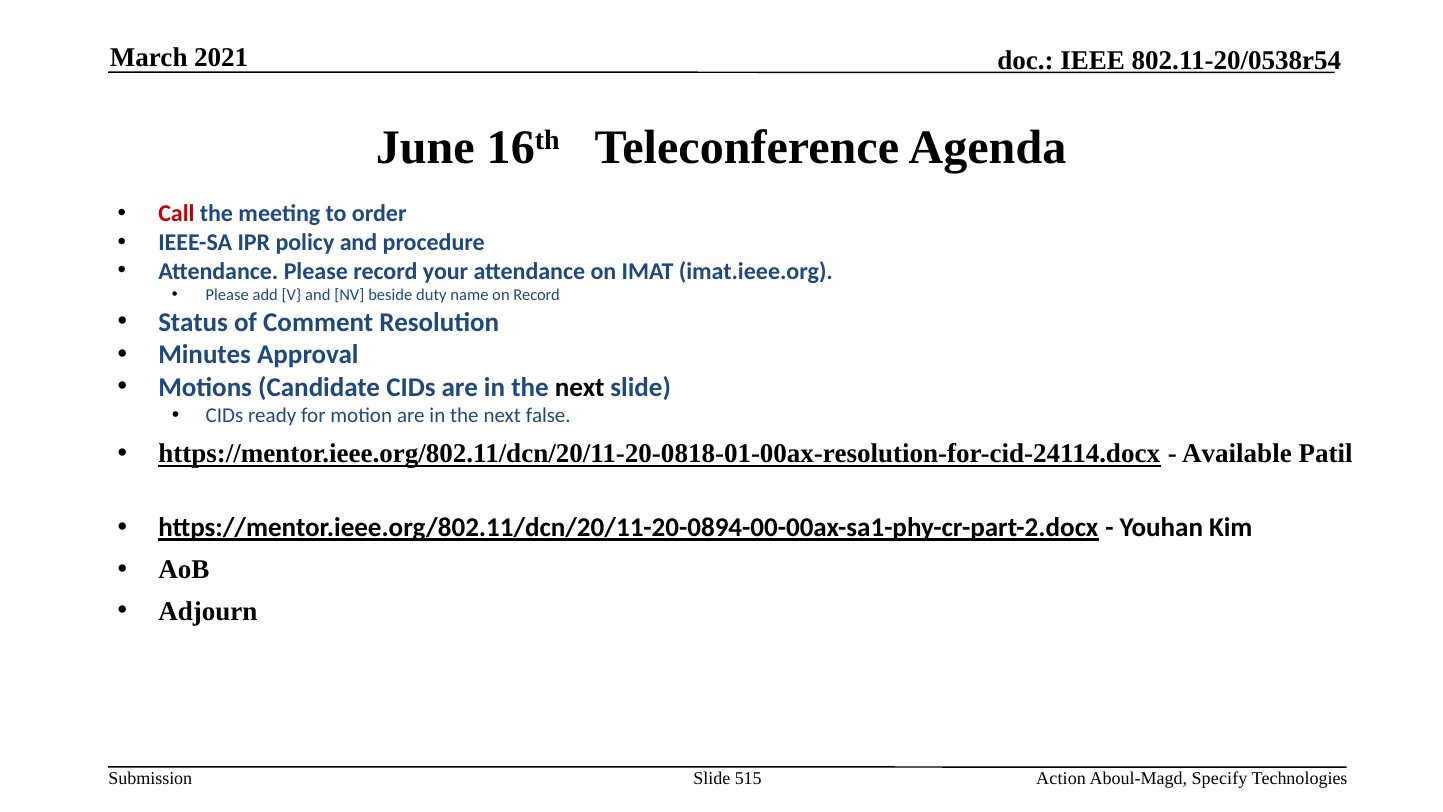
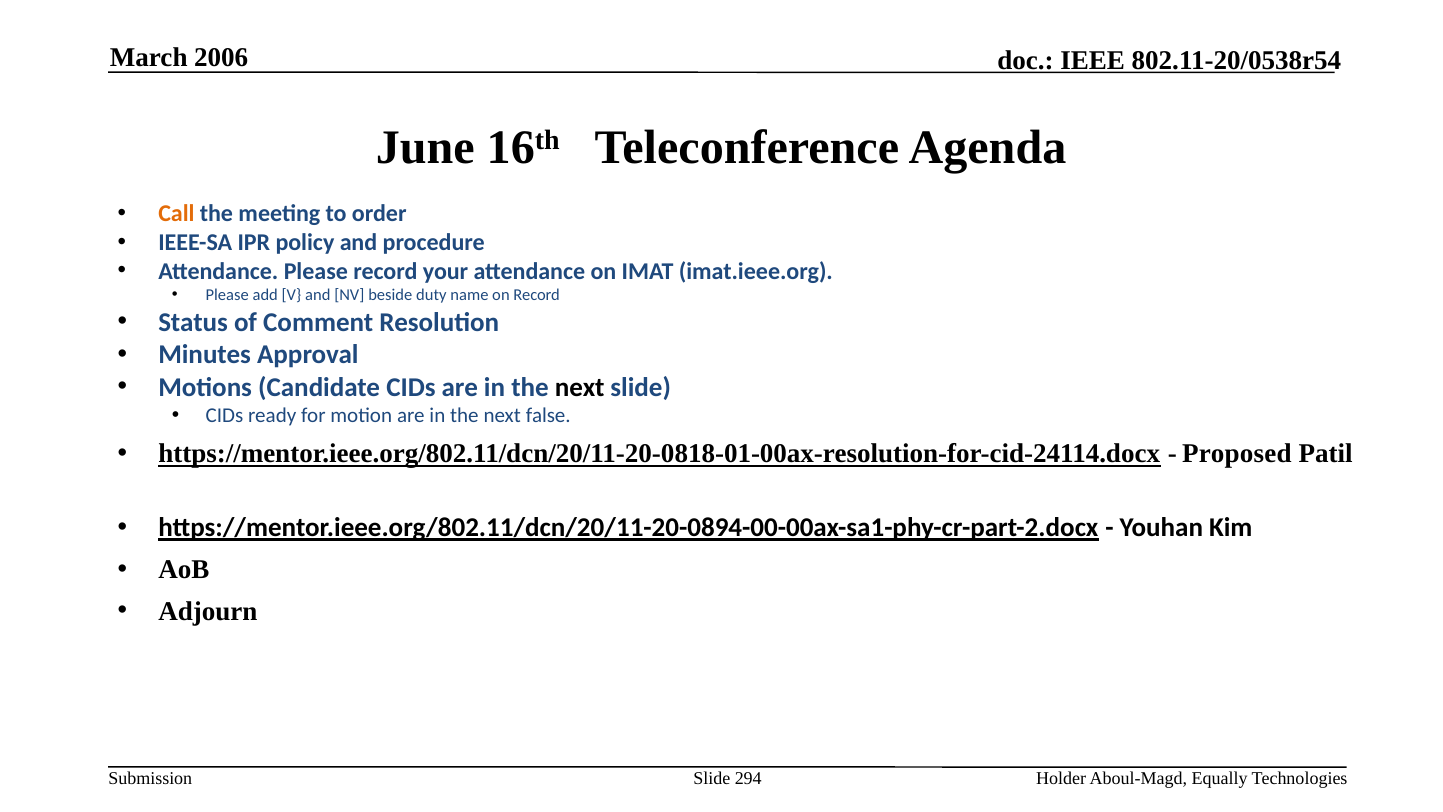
2021: 2021 -> 2006
Call colour: red -> orange
Available: Available -> Proposed
515: 515 -> 294
Action: Action -> Holder
Specify: Specify -> Equally
